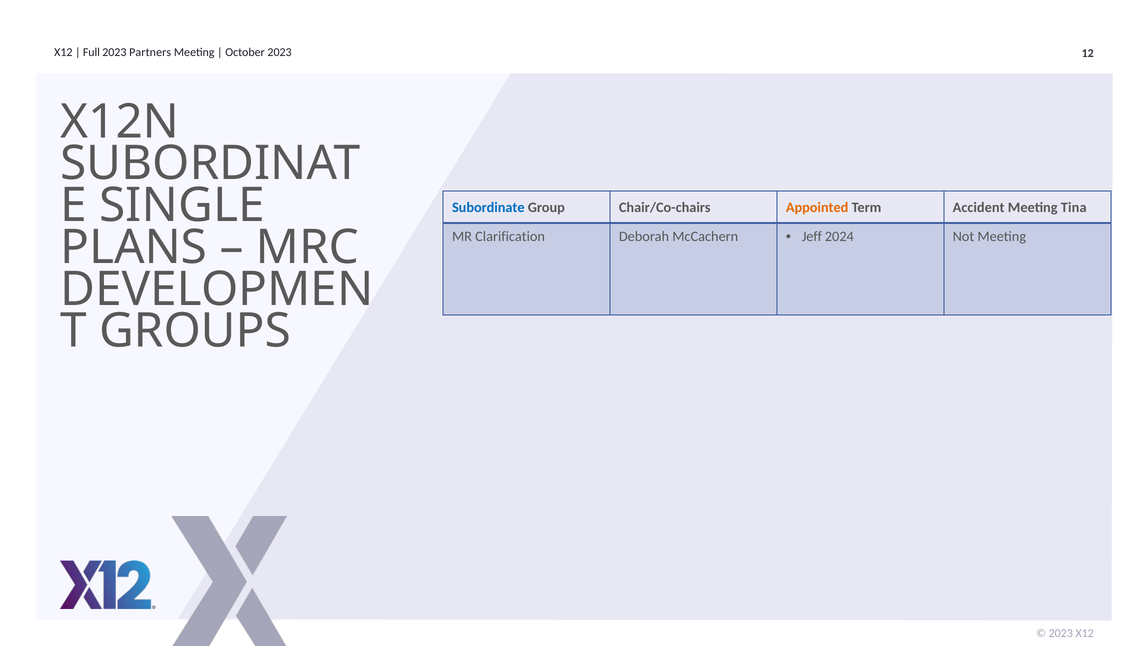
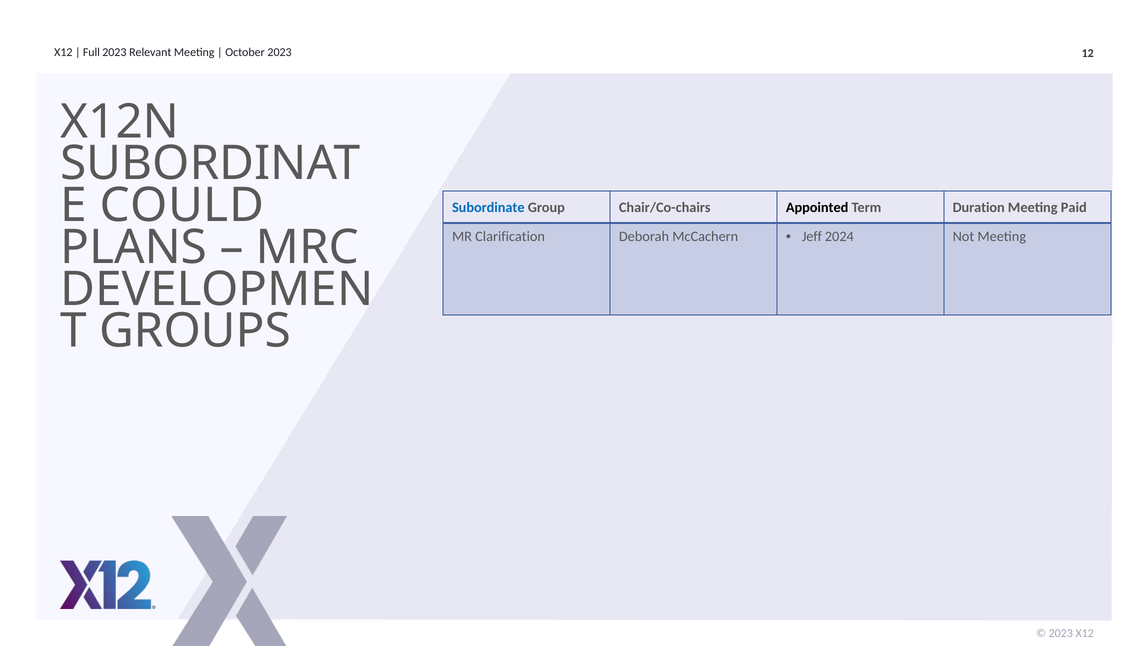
Partners: Partners -> Relevant
SINGLE: SINGLE -> COULD
Appointed colour: orange -> black
Accident: Accident -> Duration
Tina: Tina -> Paid
